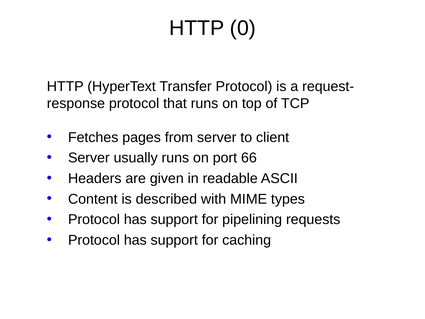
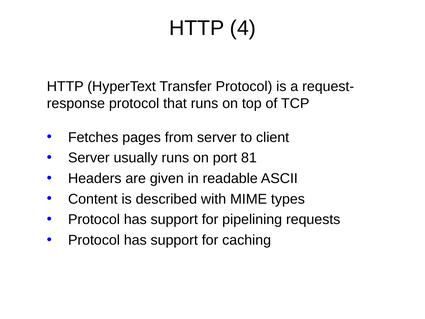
0: 0 -> 4
66: 66 -> 81
